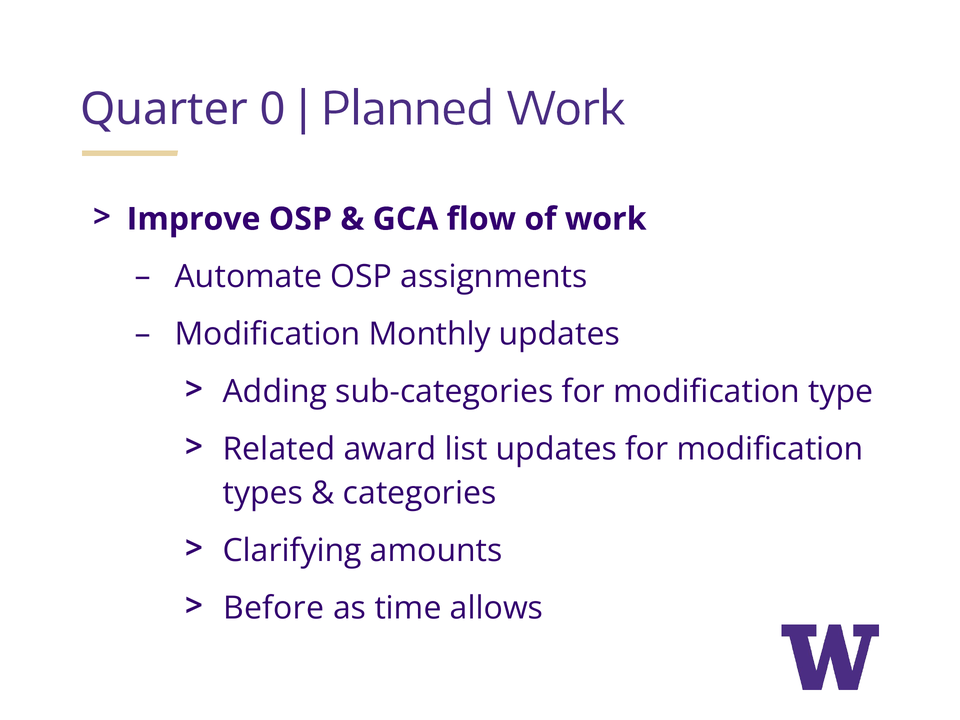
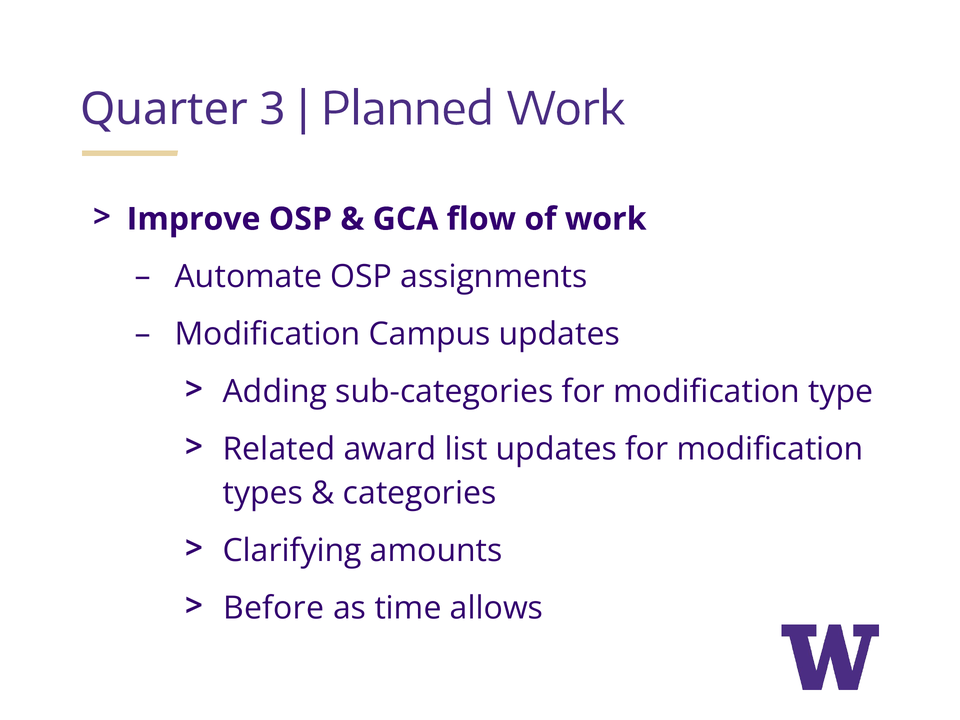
0: 0 -> 3
Monthly: Monthly -> Campus
